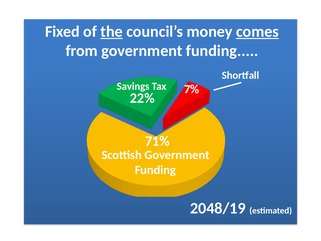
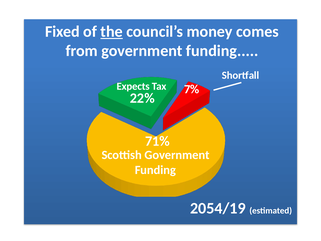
comes underline: present -> none
Savings: Savings -> Expects
2048/19: 2048/19 -> 2054/19
